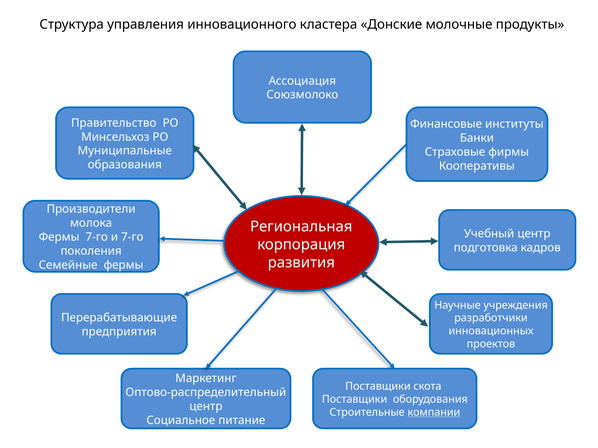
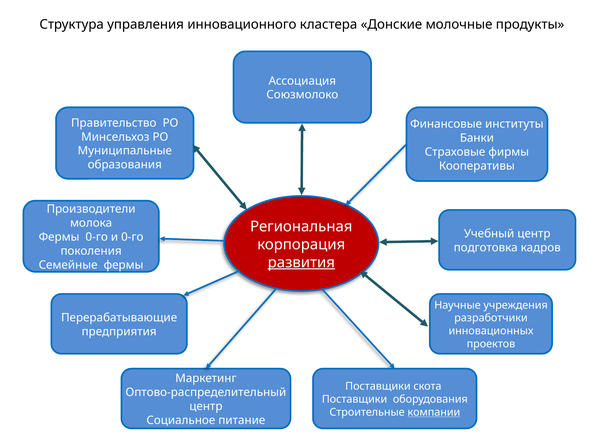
Фермы 7-го: 7-го -> 0-го
и 7-го: 7-го -> 0-го
развития underline: none -> present
